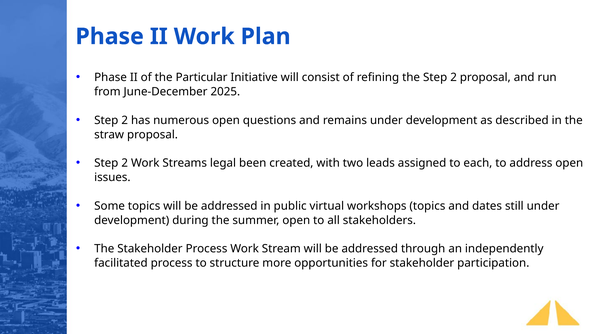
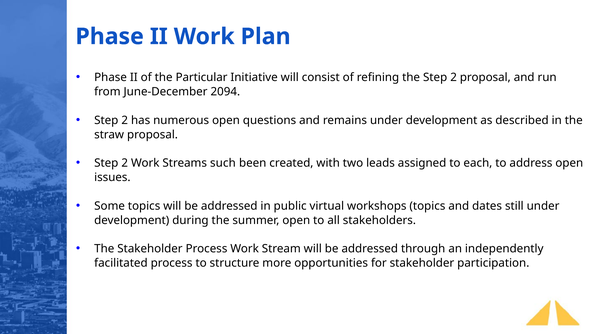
2025: 2025 -> 2094
legal: legal -> such
